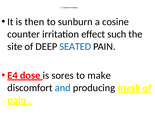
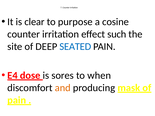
then: then -> clear
sunburn: sunburn -> purpose
make: make -> when
and colour: blue -> orange
